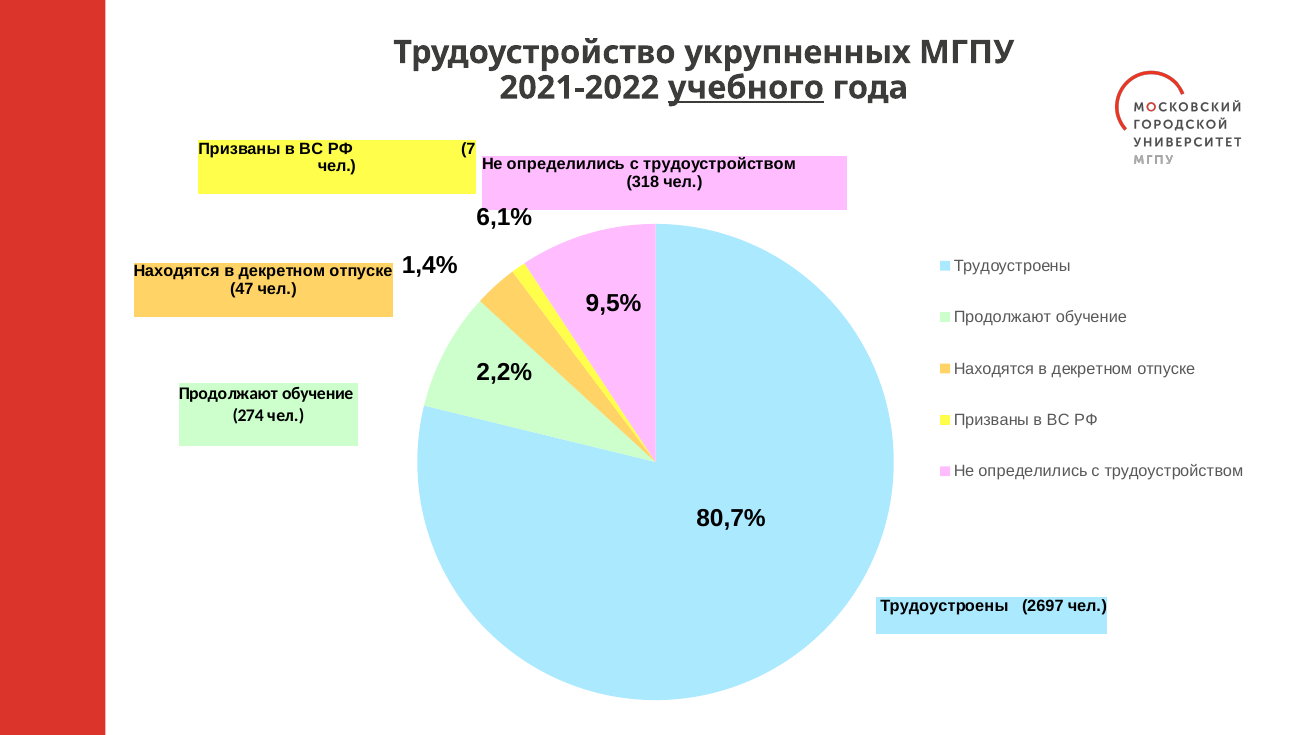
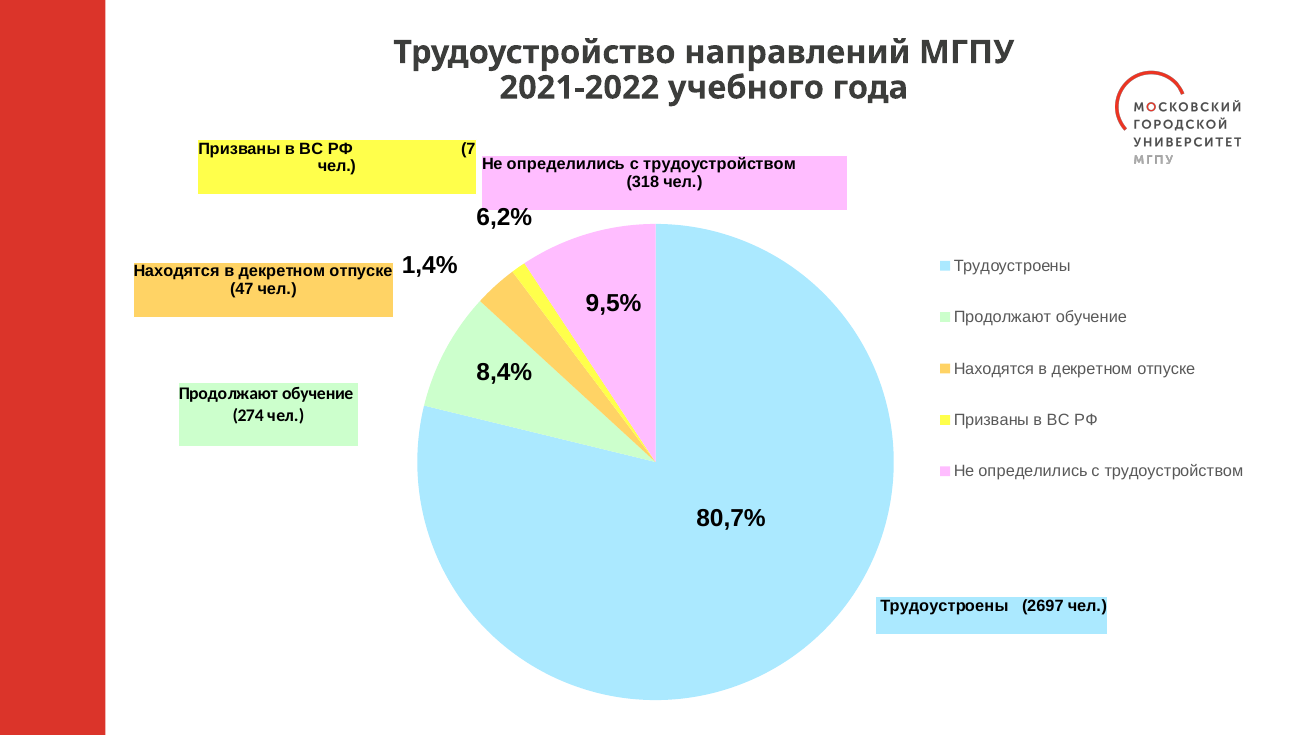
укрупненных: укрупненных -> направлений
учебного underline: present -> none
6,1%: 6,1% -> 6,2%
2,2%: 2,2% -> 8,4%
